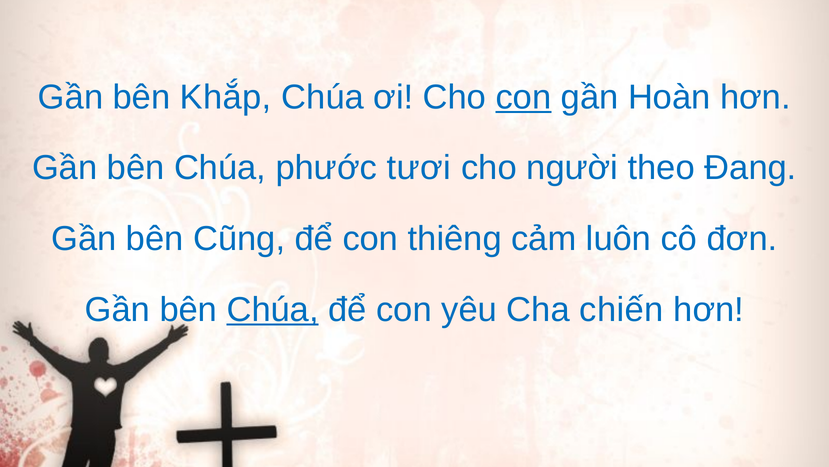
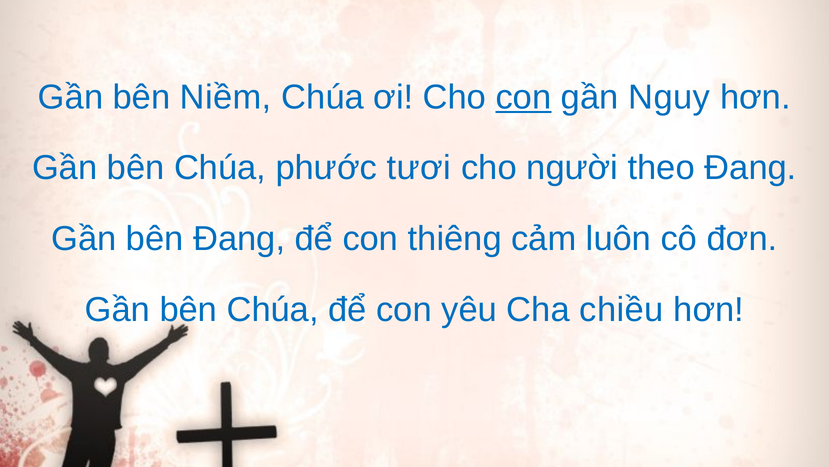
Khắp: Khắp -> Niềm
Hoàn: Hoàn -> Nguy
bên Cũng: Cũng -> Đang
Chúa at (273, 309) underline: present -> none
chiến: chiến -> chiều
